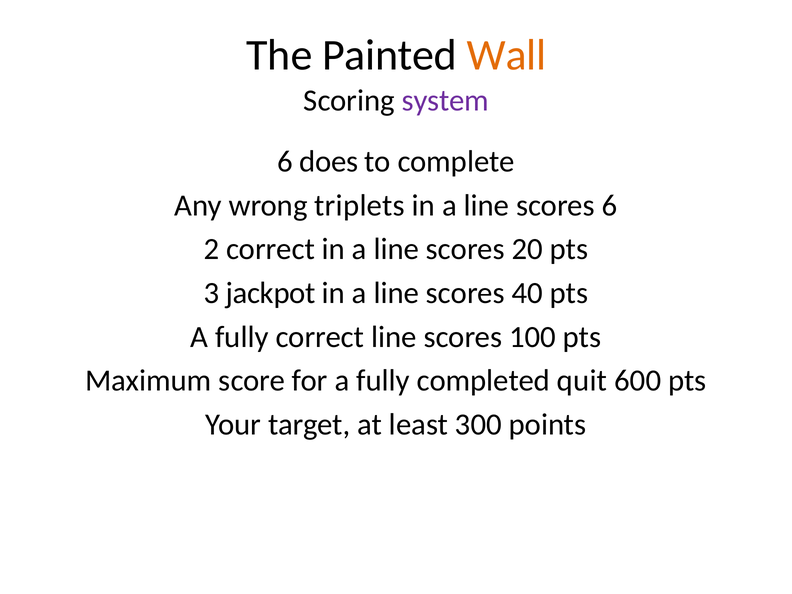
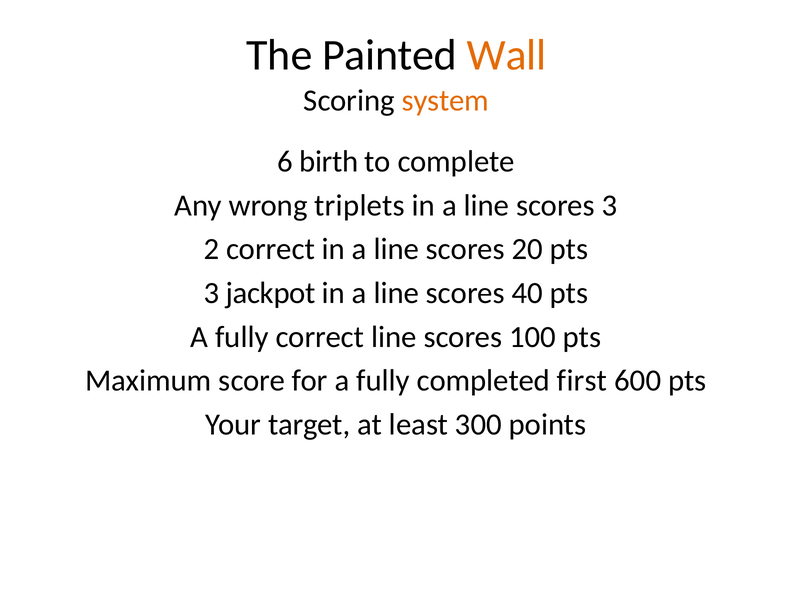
system colour: purple -> orange
does: does -> birth
scores 6: 6 -> 3
quit: quit -> first
